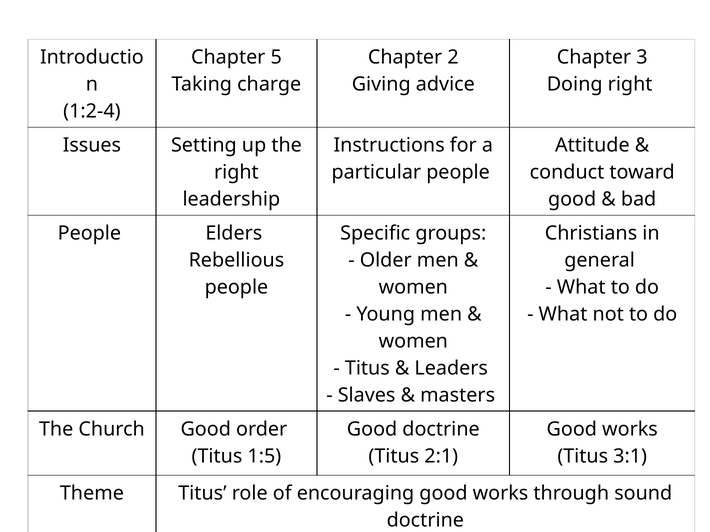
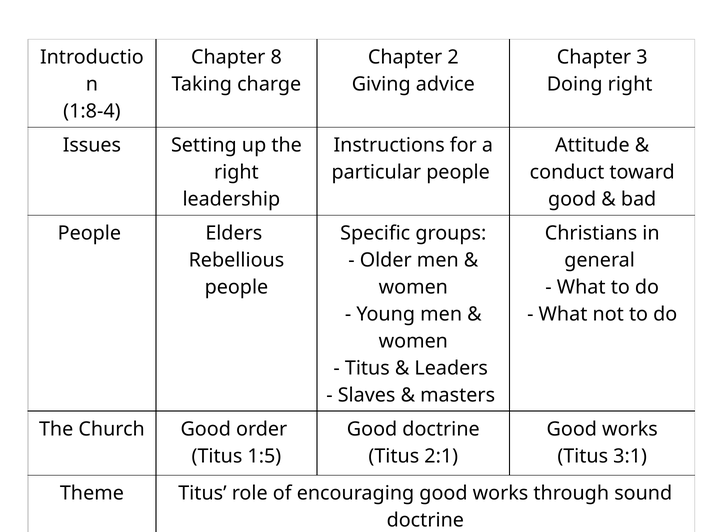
5: 5 -> 8
1:2-4: 1:2-4 -> 1:8-4
